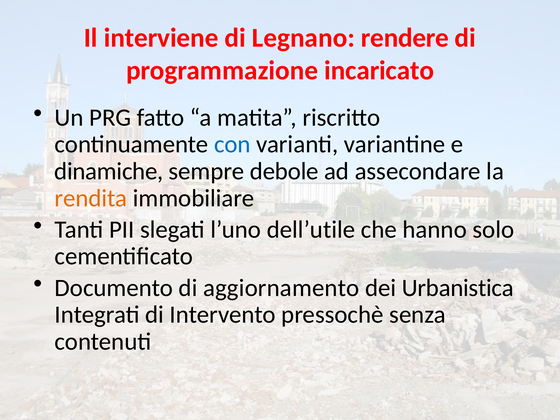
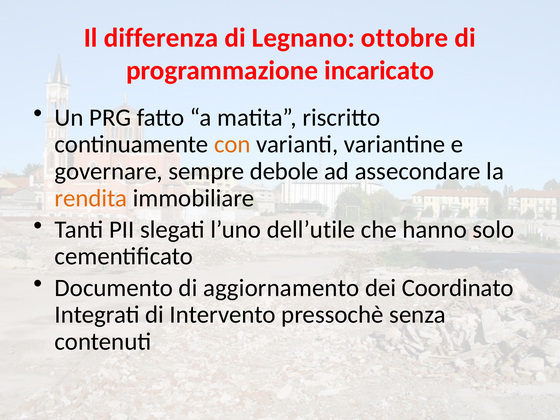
interviene: interviene -> differenza
rendere: rendere -> ottobre
con colour: blue -> orange
dinamiche: dinamiche -> governare
Urbanistica: Urbanistica -> Coordinato
